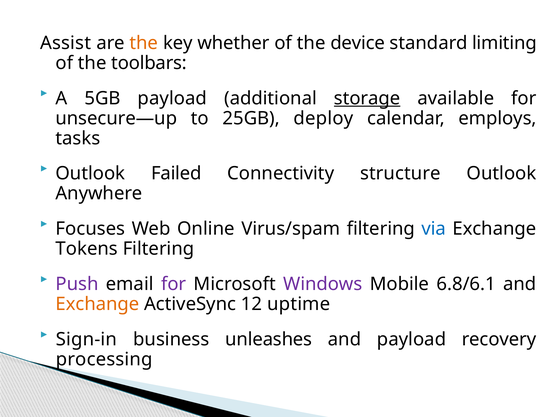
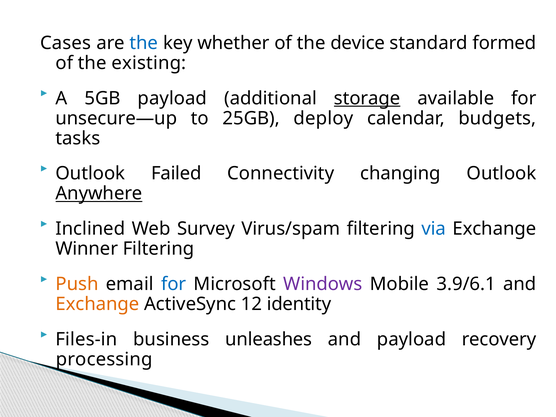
Assist: Assist -> Cases
the at (144, 43) colour: orange -> blue
limiting: limiting -> formed
toolbars: toolbars -> existing
employs: employs -> budgets
structure: structure -> changing
Anywhere underline: none -> present
Focuses: Focuses -> Inclined
Online: Online -> Survey
Tokens: Tokens -> Winner
Push colour: purple -> orange
for at (174, 284) colour: purple -> blue
6.8/6.1: 6.8/6.1 -> 3.9/6.1
uptime: uptime -> identity
Sign-in: Sign-in -> Files-in
